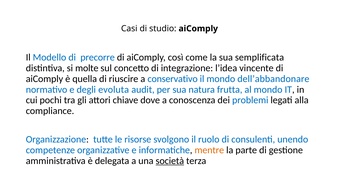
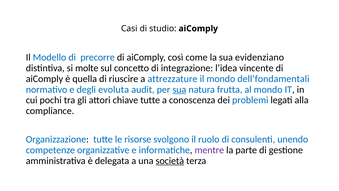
semplificata: semplificata -> evidenziano
conservativo: conservativo -> attrezzature
dell’abbandonare: dell’abbandonare -> dell’fondamentali
sua at (179, 89) underline: none -> present
chiave dove: dove -> tutte
mentre colour: orange -> purple
